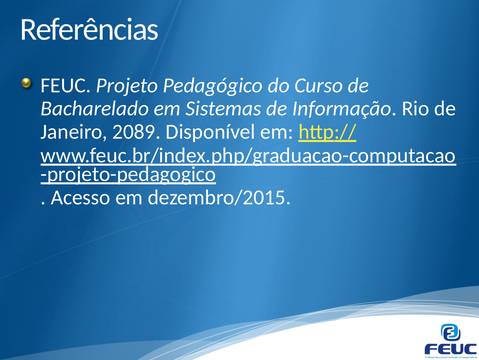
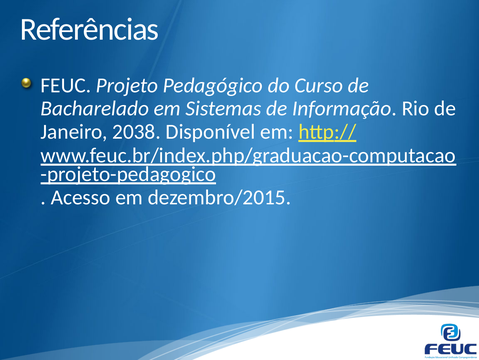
2089: 2089 -> 2038
